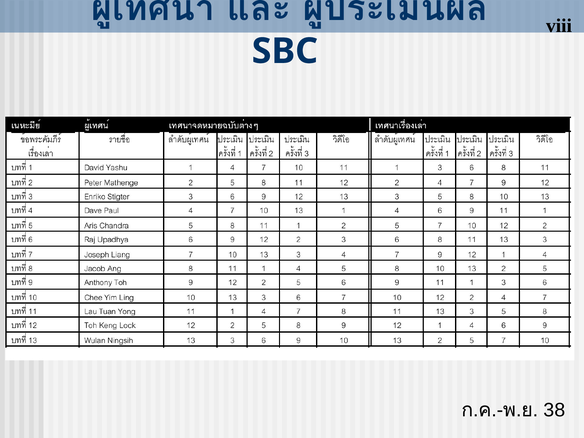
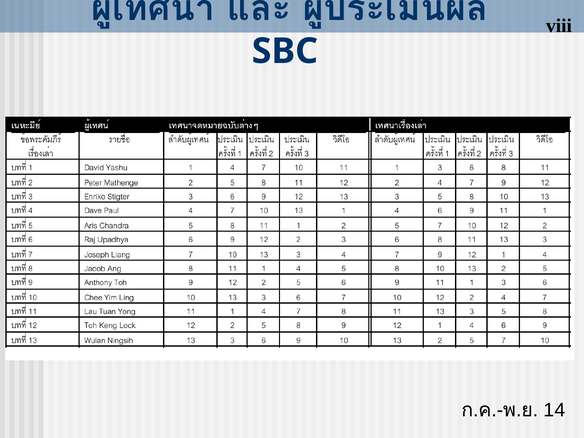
38: 38 -> 14
